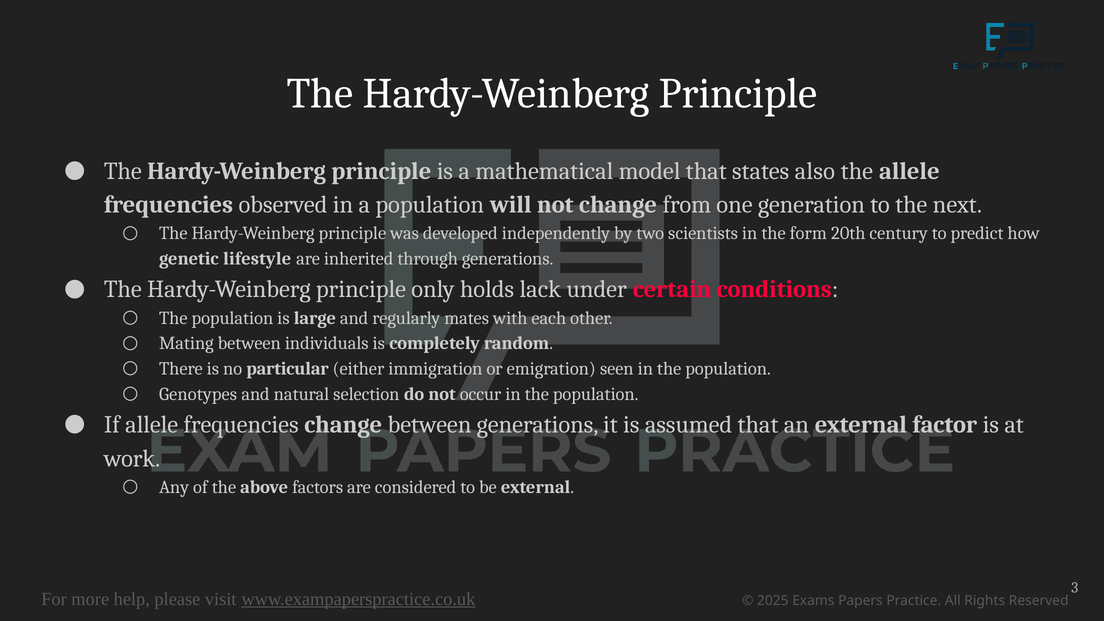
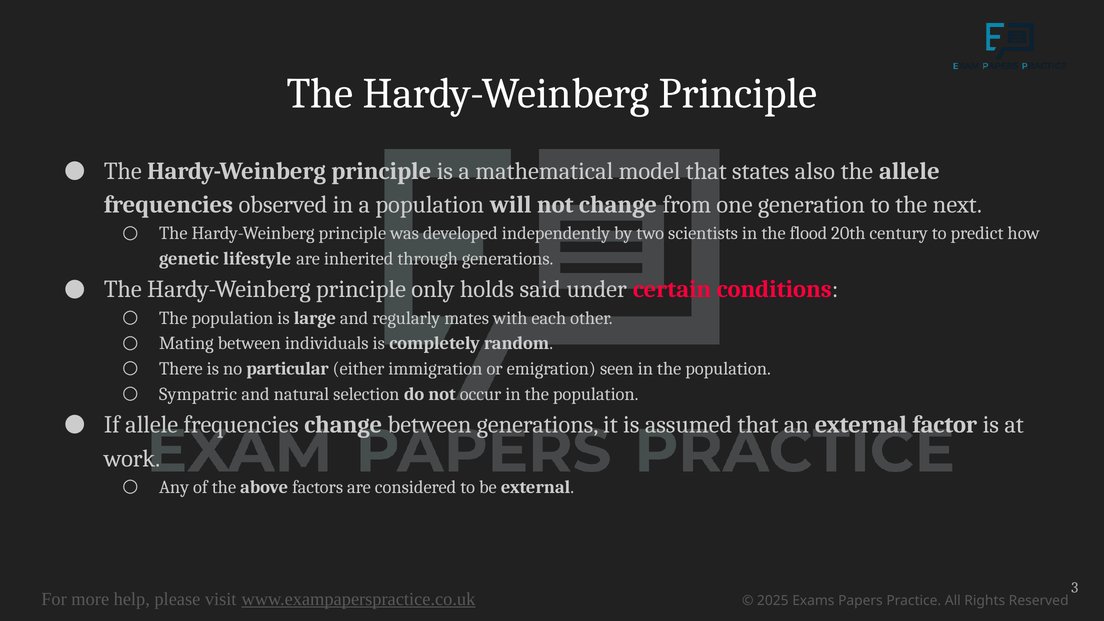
form: form -> flood
lack: lack -> said
Genotypes: Genotypes -> Sympatric
